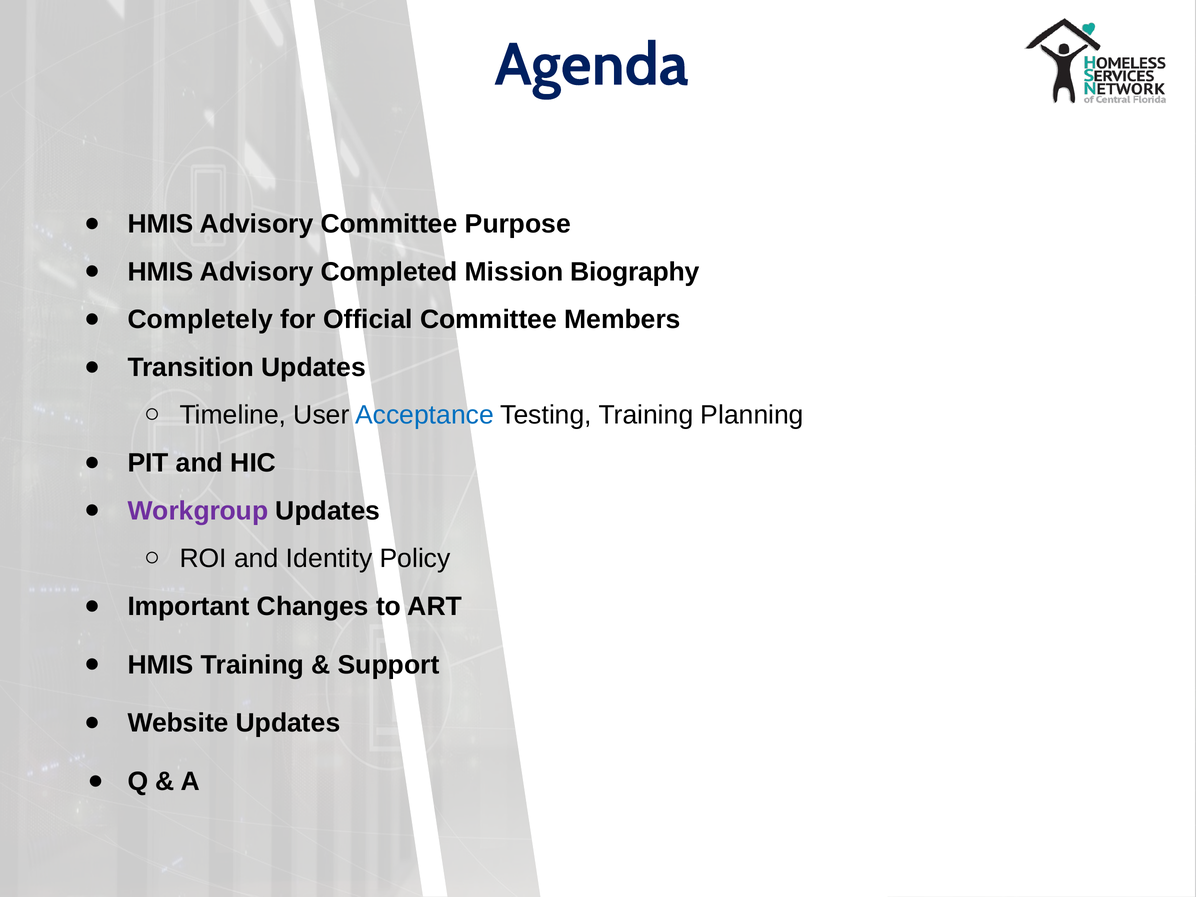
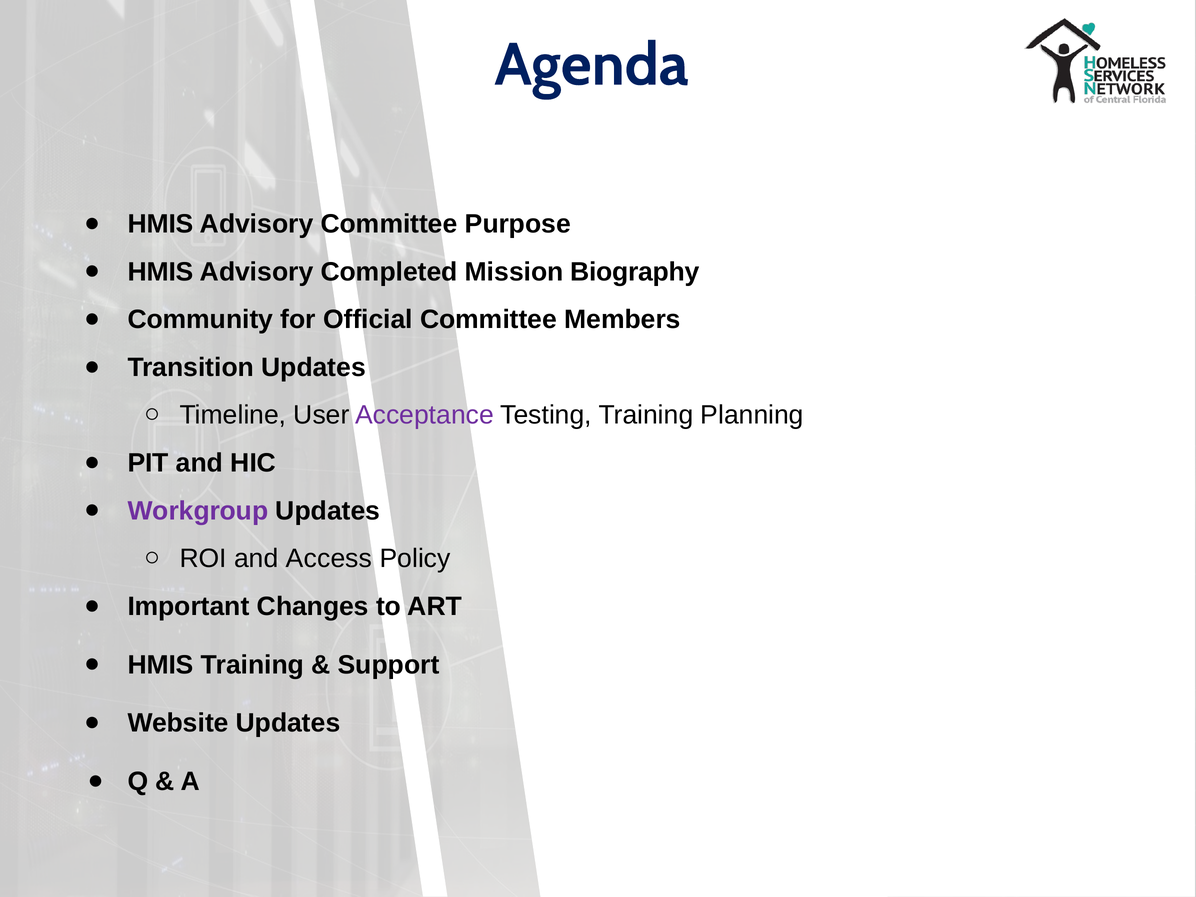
Completely: Completely -> Community
Acceptance colour: blue -> purple
Identity: Identity -> Access
